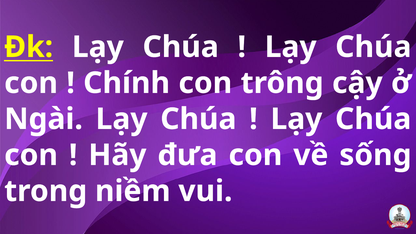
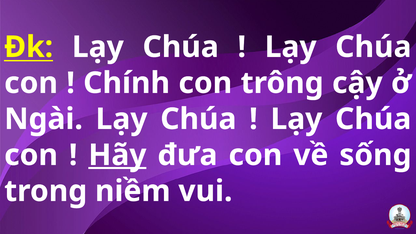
Hãy underline: none -> present
